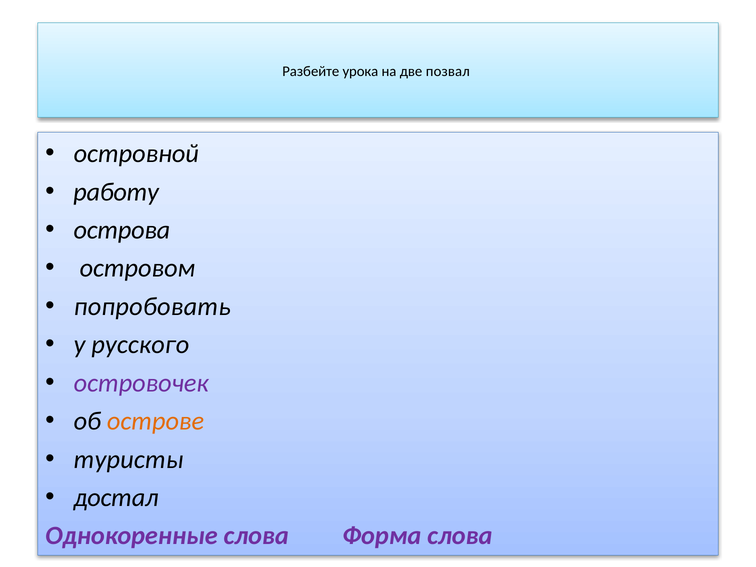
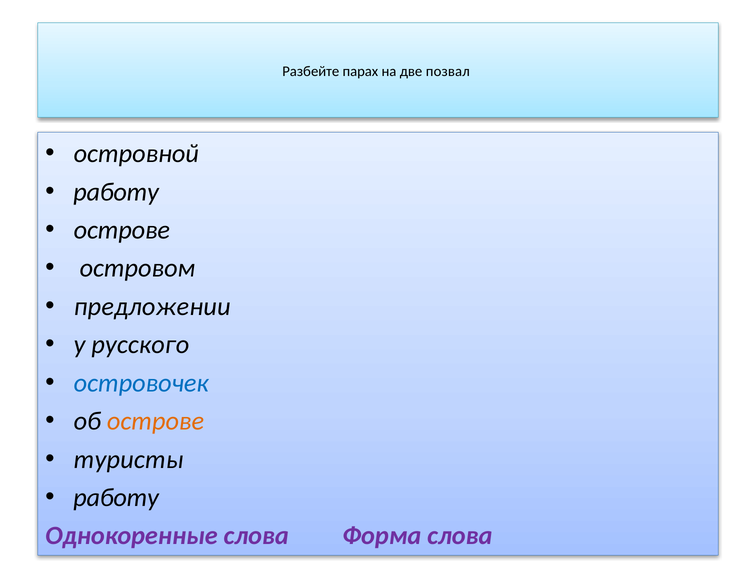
урока: урока -> парах
острова at (122, 230): острова -> острове
попробовать: попробовать -> предложении
островочек colour: purple -> blue
достал at (116, 498): достал -> работу
